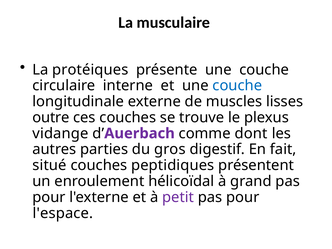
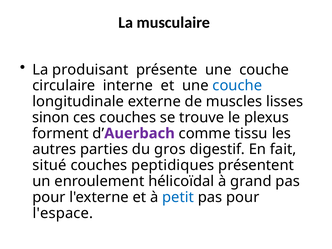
protéiques: protéiques -> produisant
outre: outre -> sinon
vidange: vidange -> forment
dont: dont -> tissu
petit colour: purple -> blue
